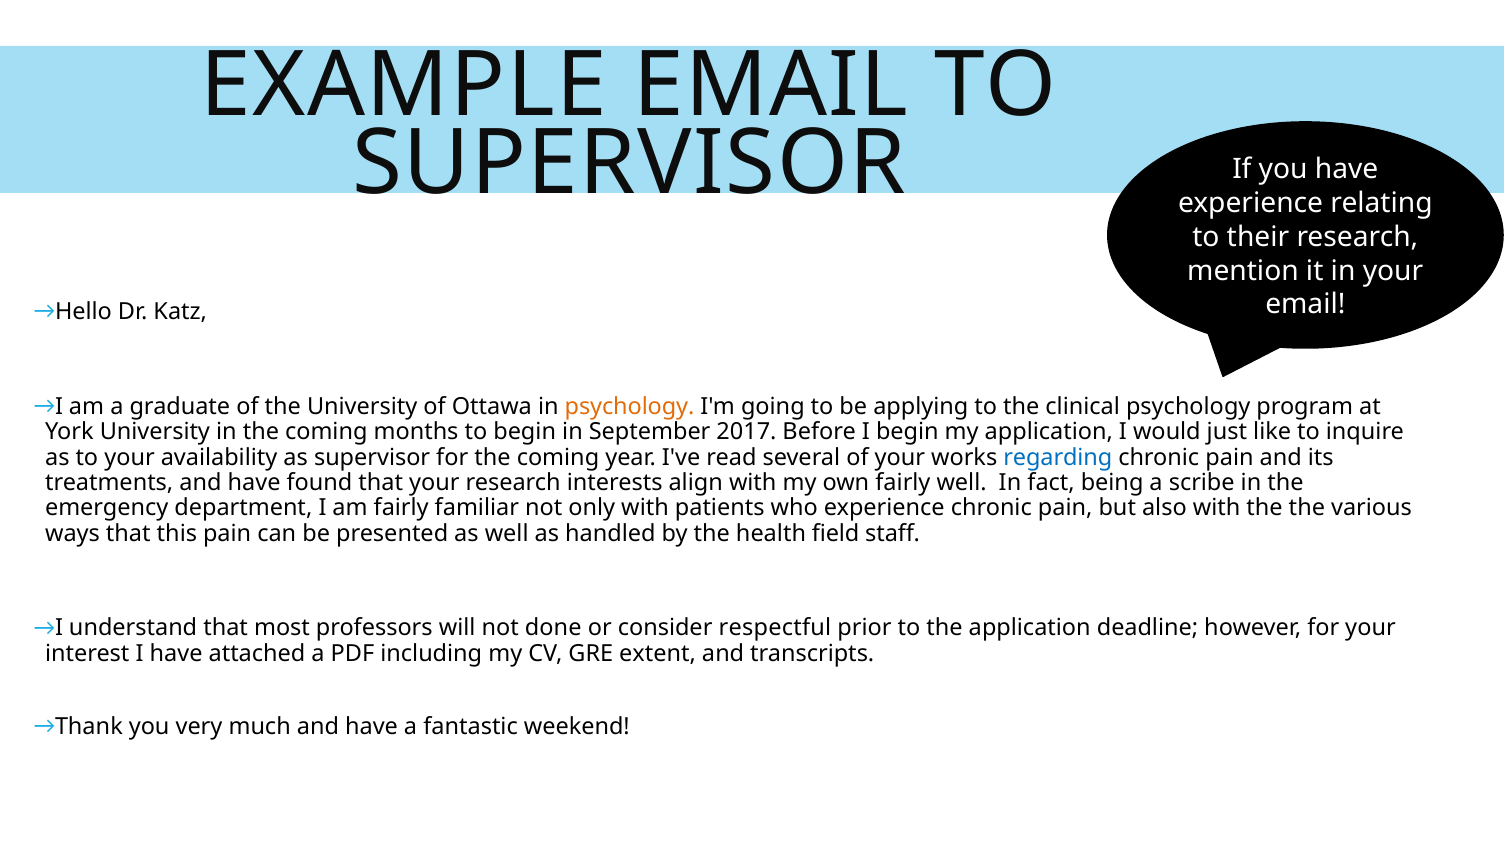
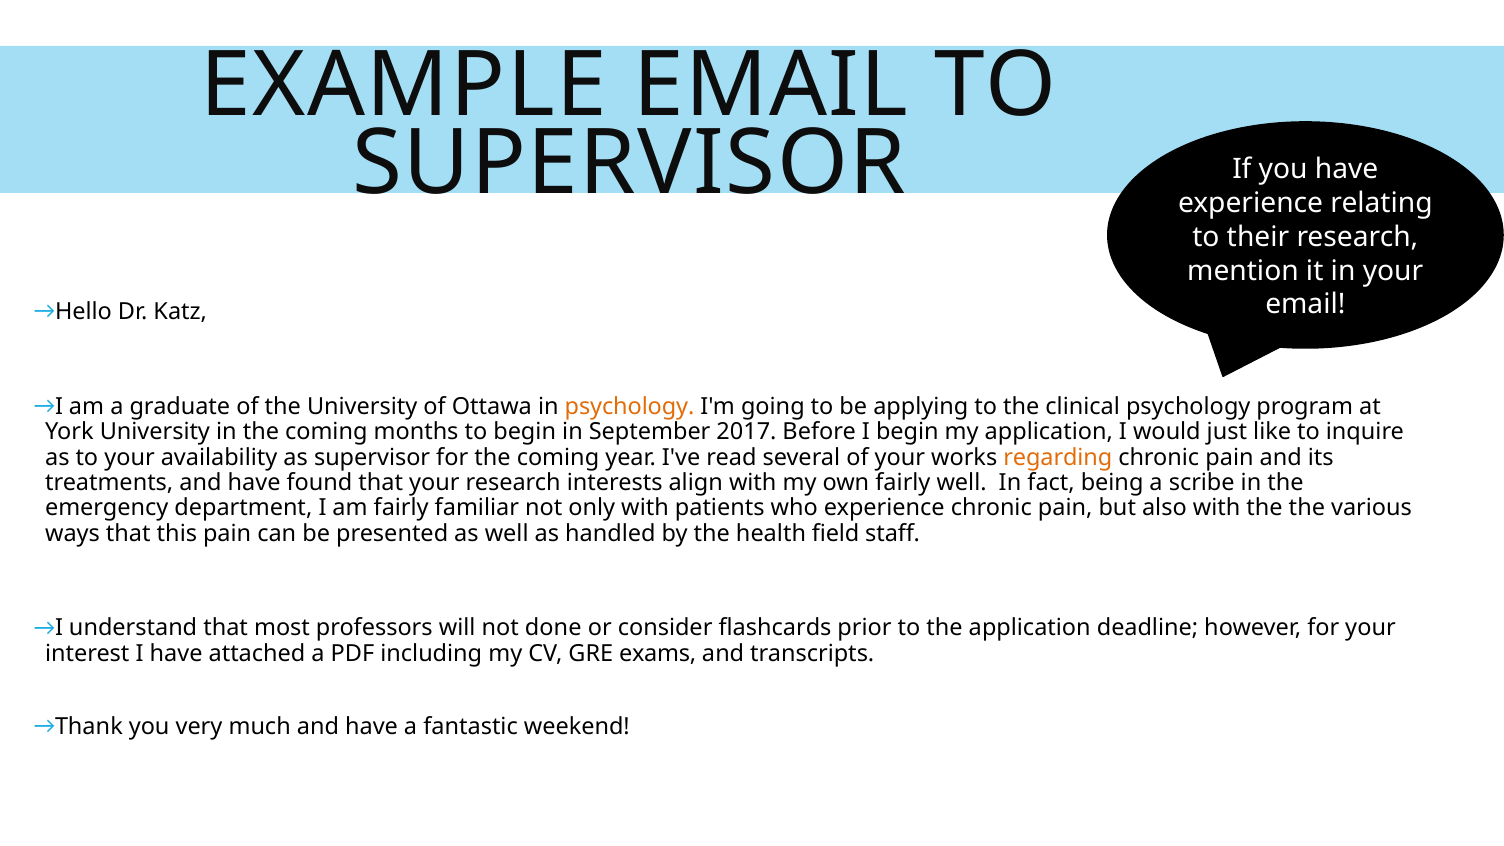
regarding colour: blue -> orange
respectful: respectful -> flashcards
extent: extent -> exams
